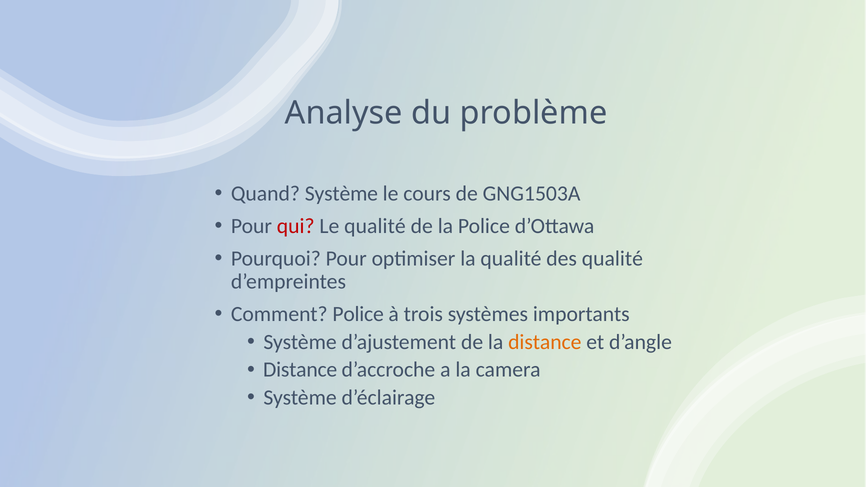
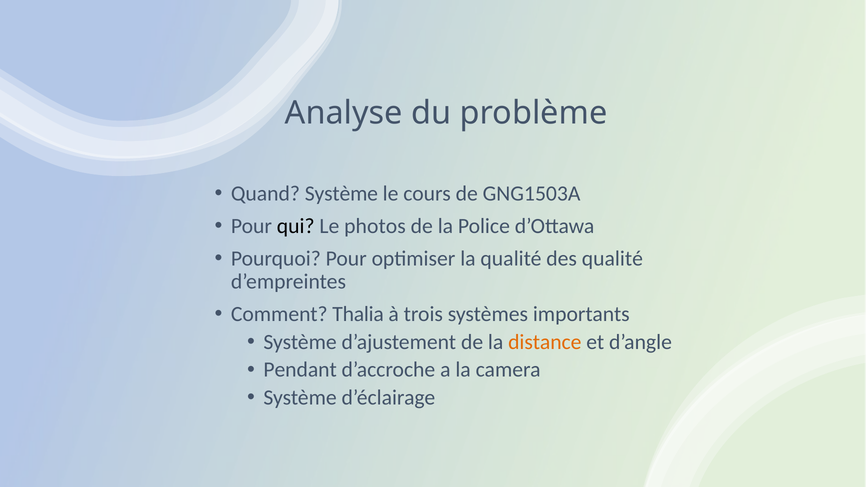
qui colour: red -> black
Le qualité: qualité -> photos
Comment Police: Police -> Thalia
Distance at (300, 370): Distance -> Pendant
